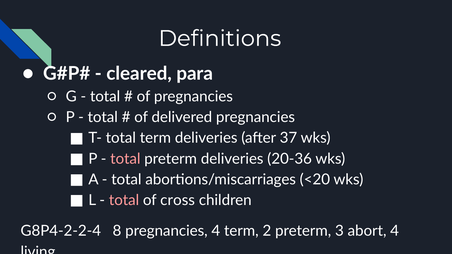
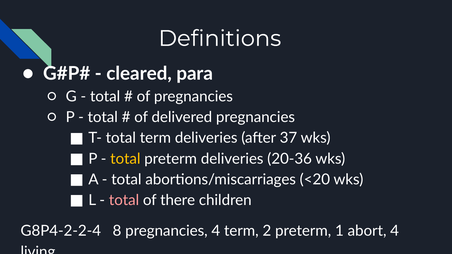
total at (125, 159) colour: pink -> yellow
cross: cross -> there
3: 3 -> 1
